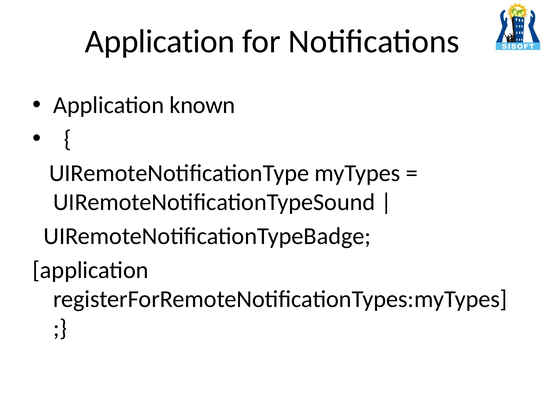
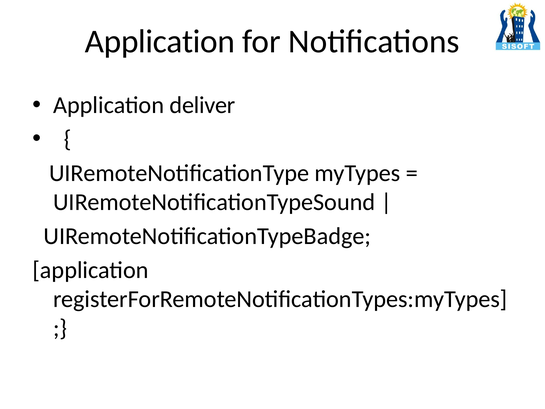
known: known -> deliver
